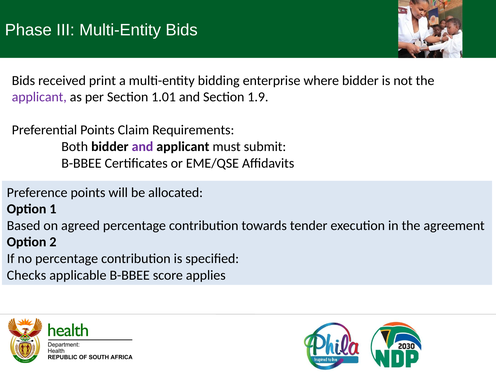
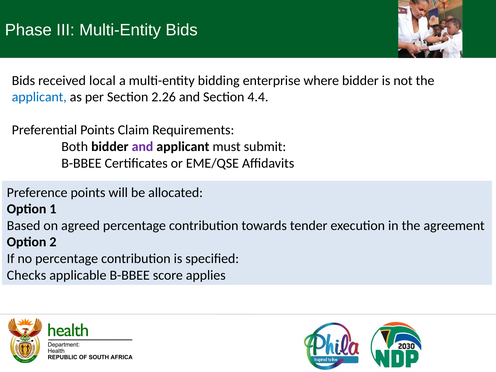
print: print -> local
applicant at (39, 97) colour: purple -> blue
1.01: 1.01 -> 2.26
1.9: 1.9 -> 4.4
